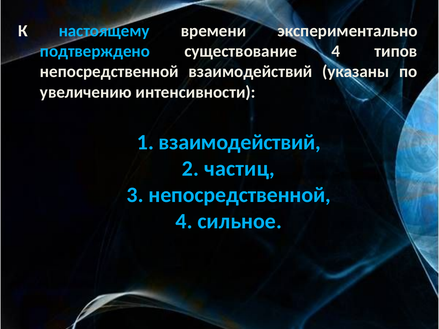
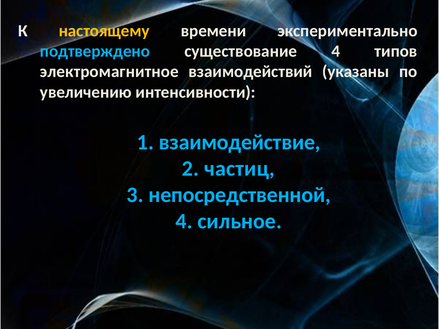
настоящему colour: light blue -> yellow
непосредственной at (109, 72): непосредственной -> электромагнитное
1 взаимодействий: взаимодействий -> взаимодействие
